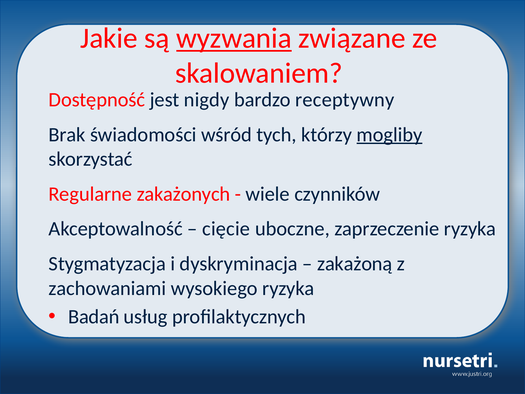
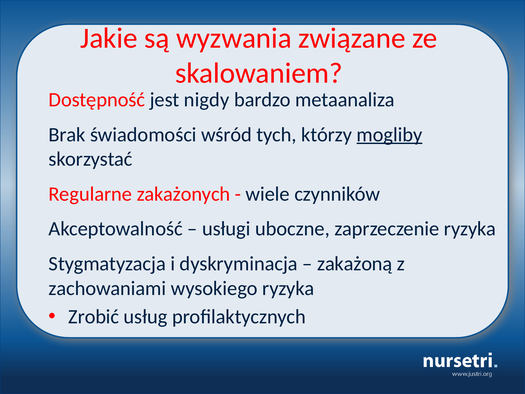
wyzwania underline: present -> none
receptywny: receptywny -> metaanaliza
cięcie: cięcie -> usługi
Badań: Badań -> Zrobić
